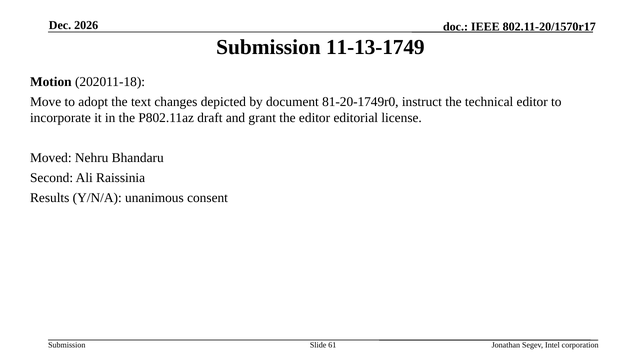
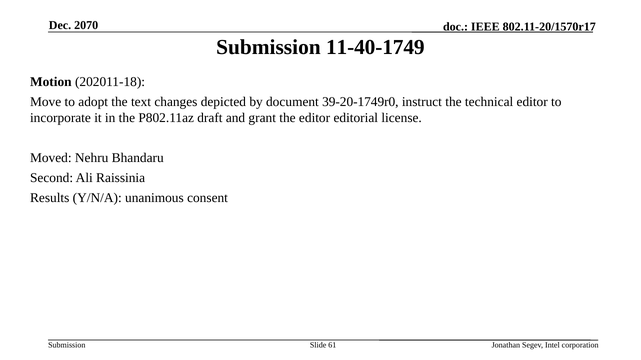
2026: 2026 -> 2070
11-13-1749: 11-13-1749 -> 11-40-1749
81-20-1749r0: 81-20-1749r0 -> 39-20-1749r0
